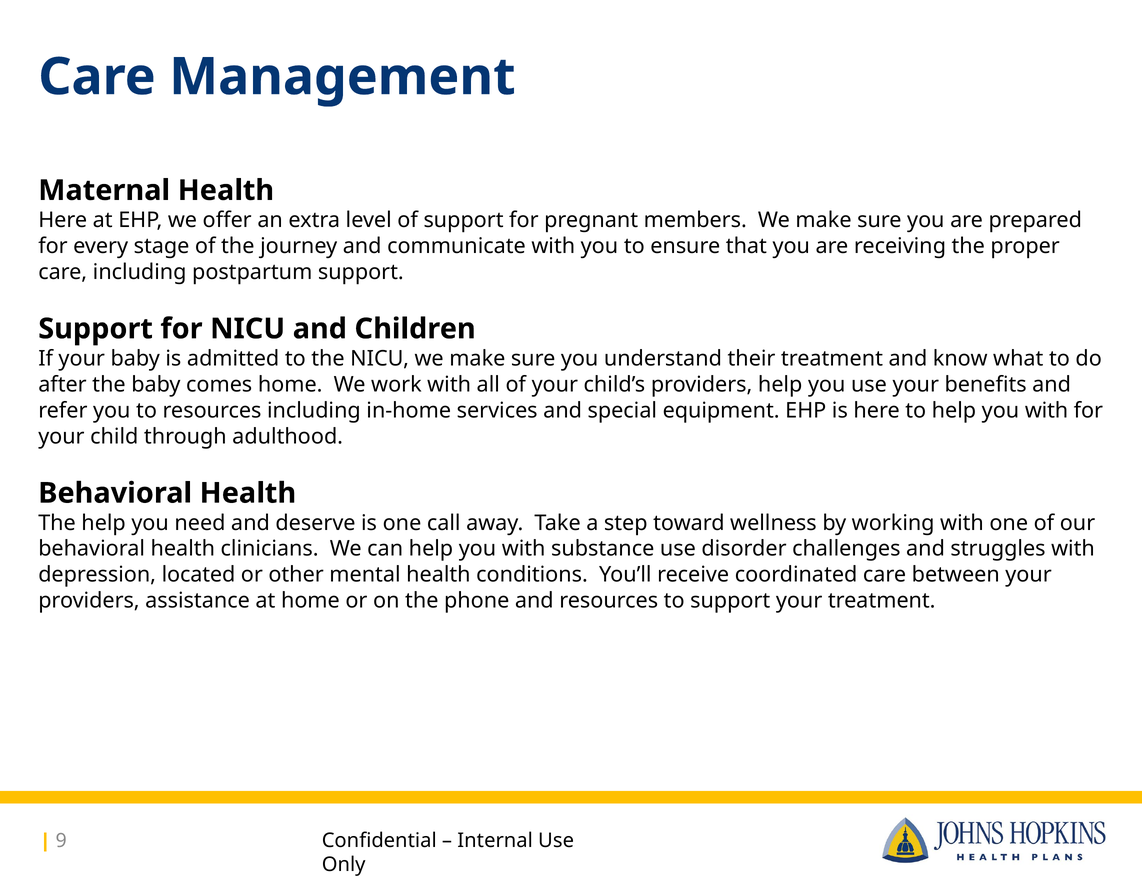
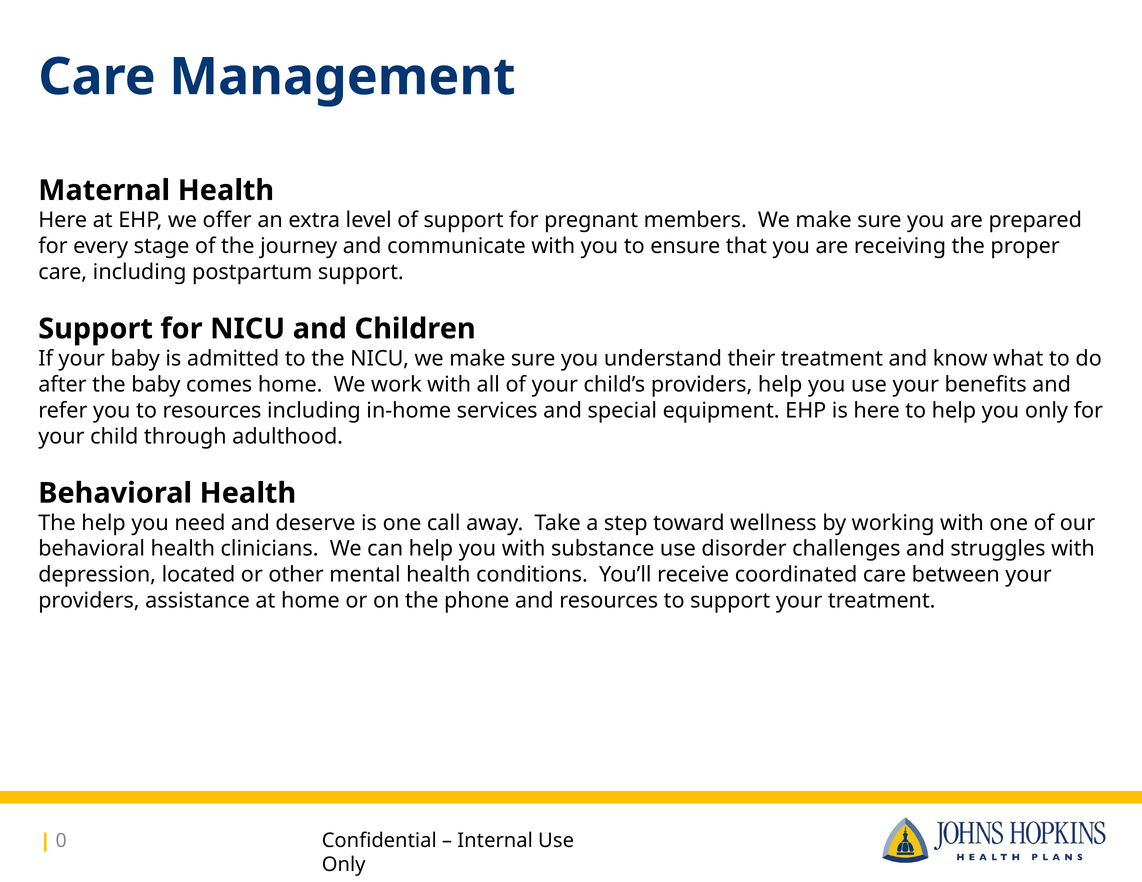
to help you with: with -> only
9: 9 -> 0
